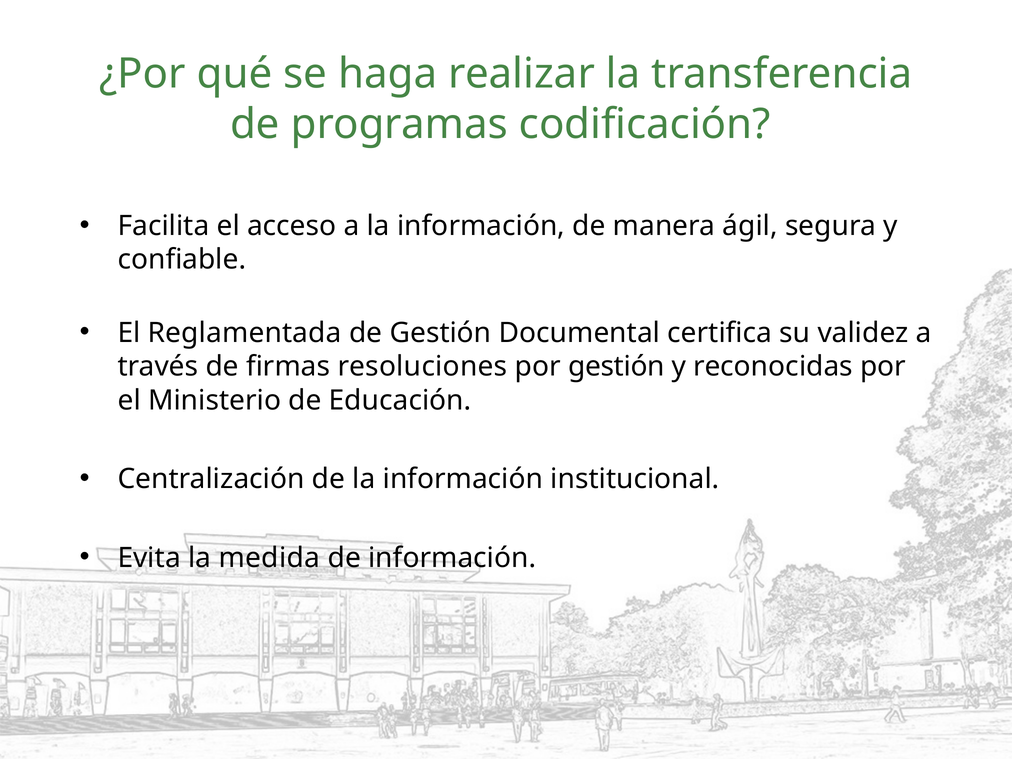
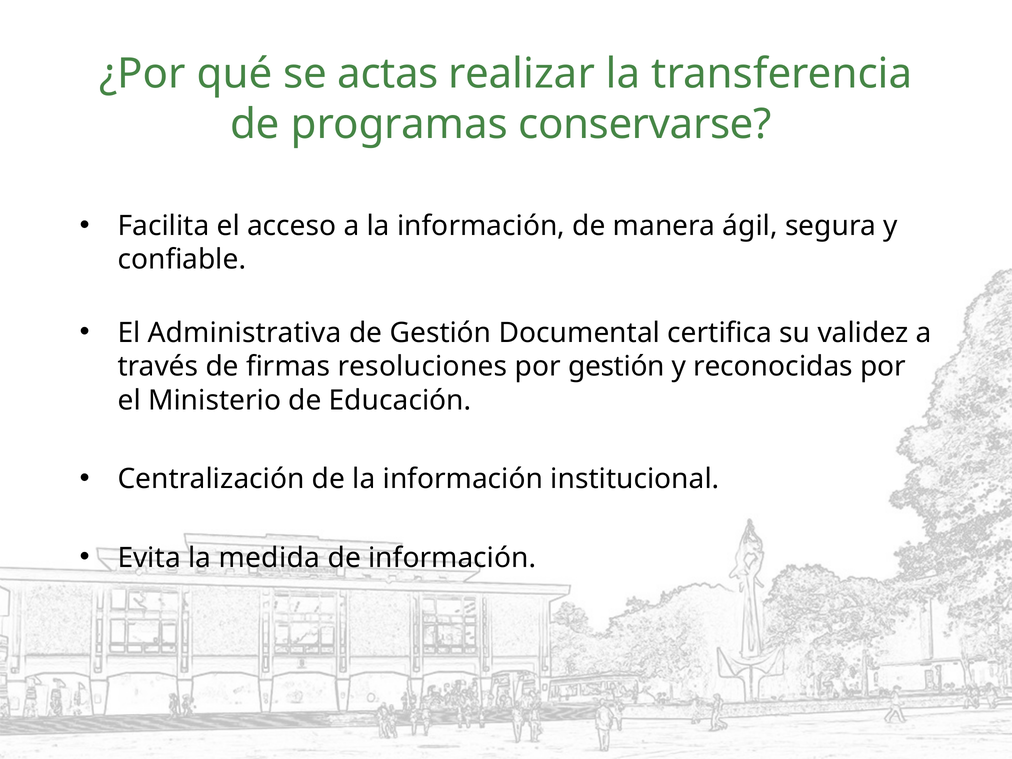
haga: haga -> actas
codificación: codificación -> conservarse
Reglamentada: Reglamentada -> Administrativa
